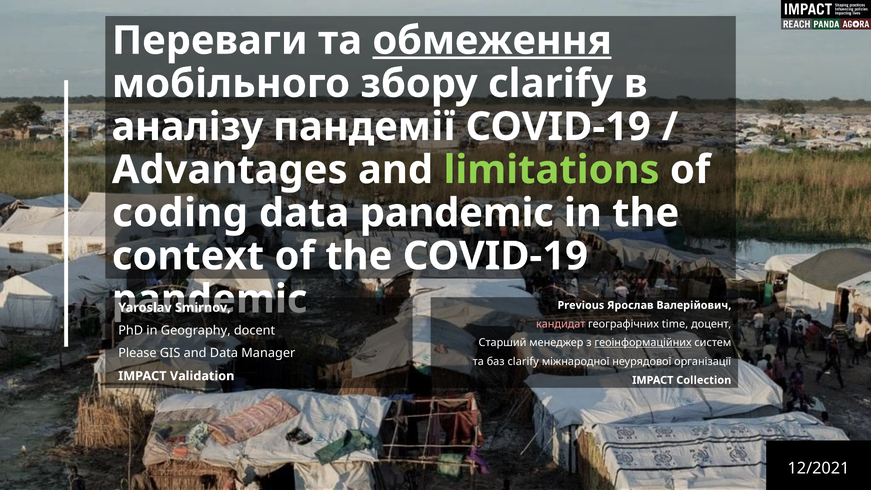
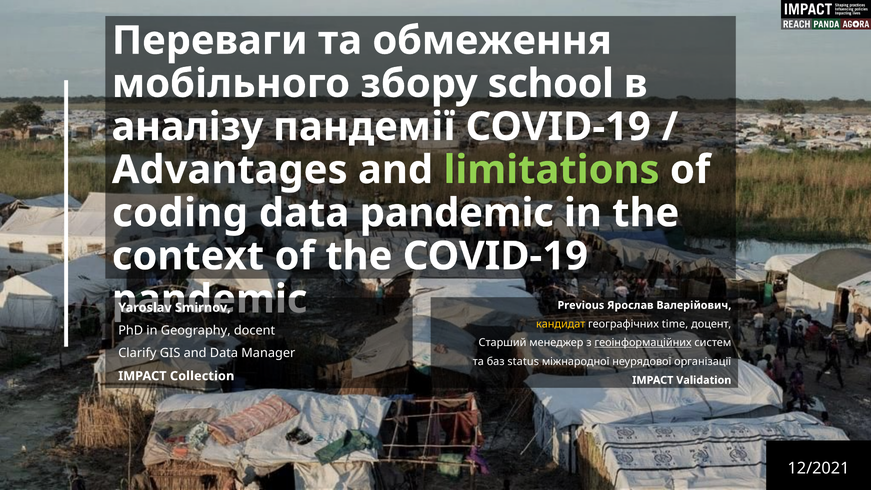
обмеження underline: present -> none
збору clarify: clarify -> school
кандидат colour: pink -> yellow
Please: Please -> Clarify
баз clarify: clarify -> status
Validation: Validation -> Collection
Collection: Collection -> Validation
